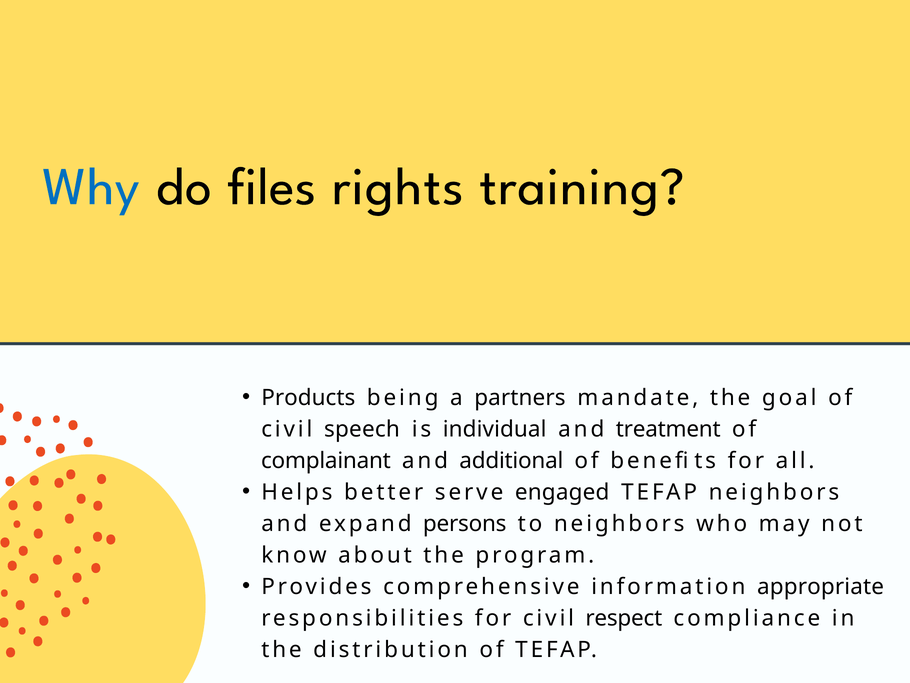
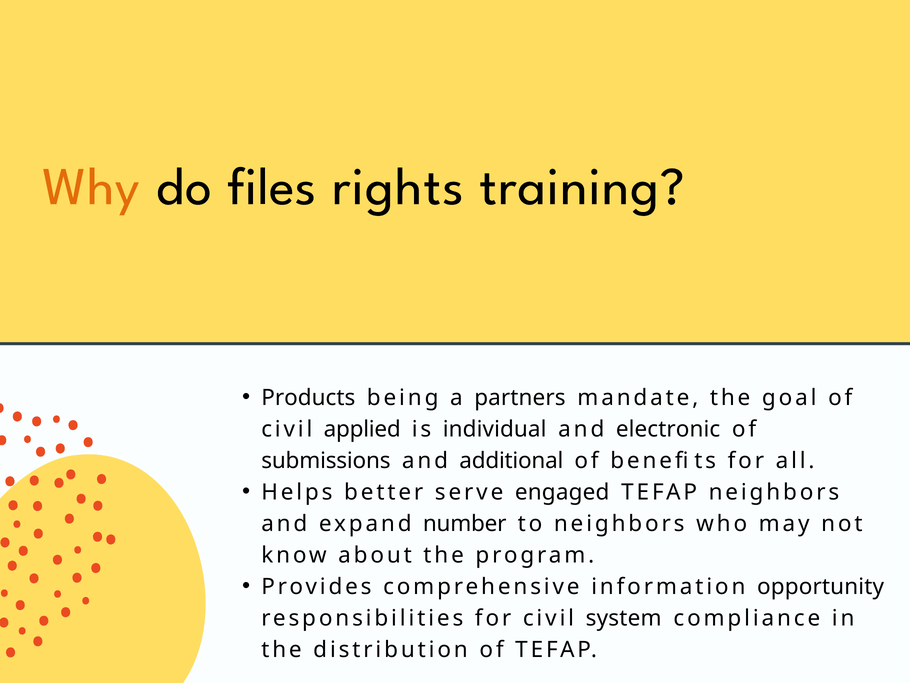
Why colour: blue -> orange
speech: speech -> applied
treatment: treatment -> electronic
complainant: complainant -> submissions
persons: persons -> number
appropriate: appropriate -> opportunity
respect: respect -> system
